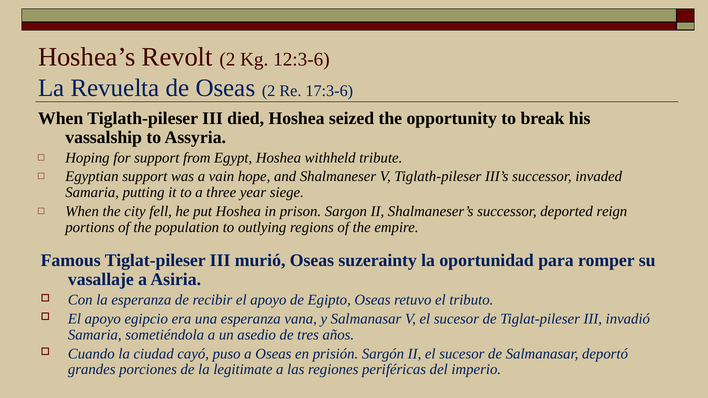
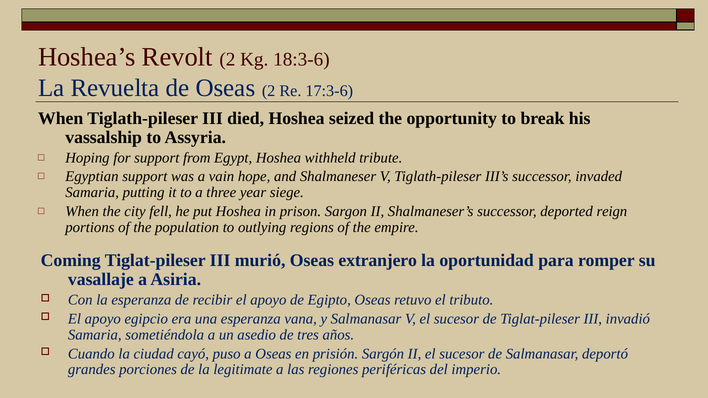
12:3-6: 12:3-6 -> 18:3-6
Famous: Famous -> Coming
suzerainty: suzerainty -> extranjero
